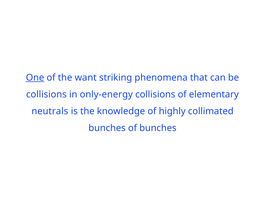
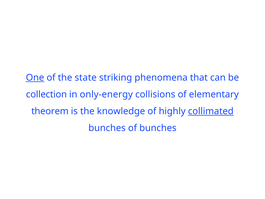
want: want -> state
collisions at (46, 94): collisions -> collection
neutrals: neutrals -> theorem
collimated underline: none -> present
